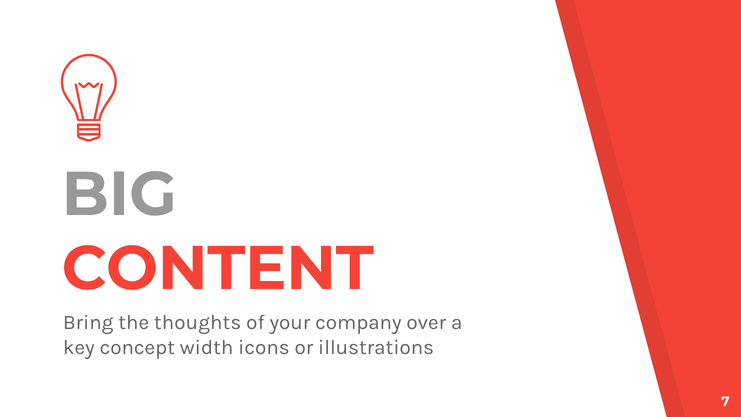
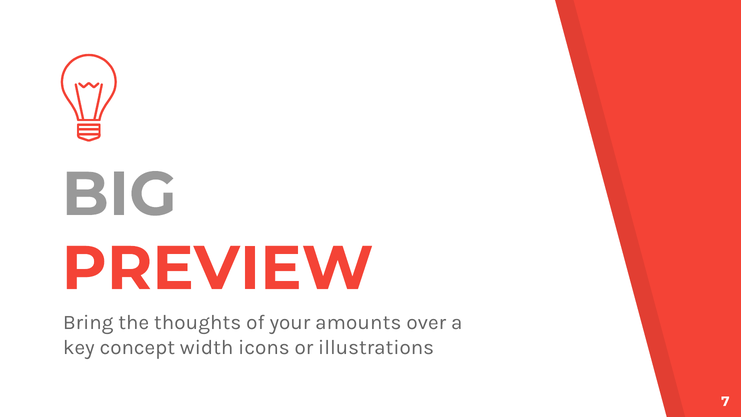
CONTENT: CONTENT -> PREVIEW
company: company -> amounts
